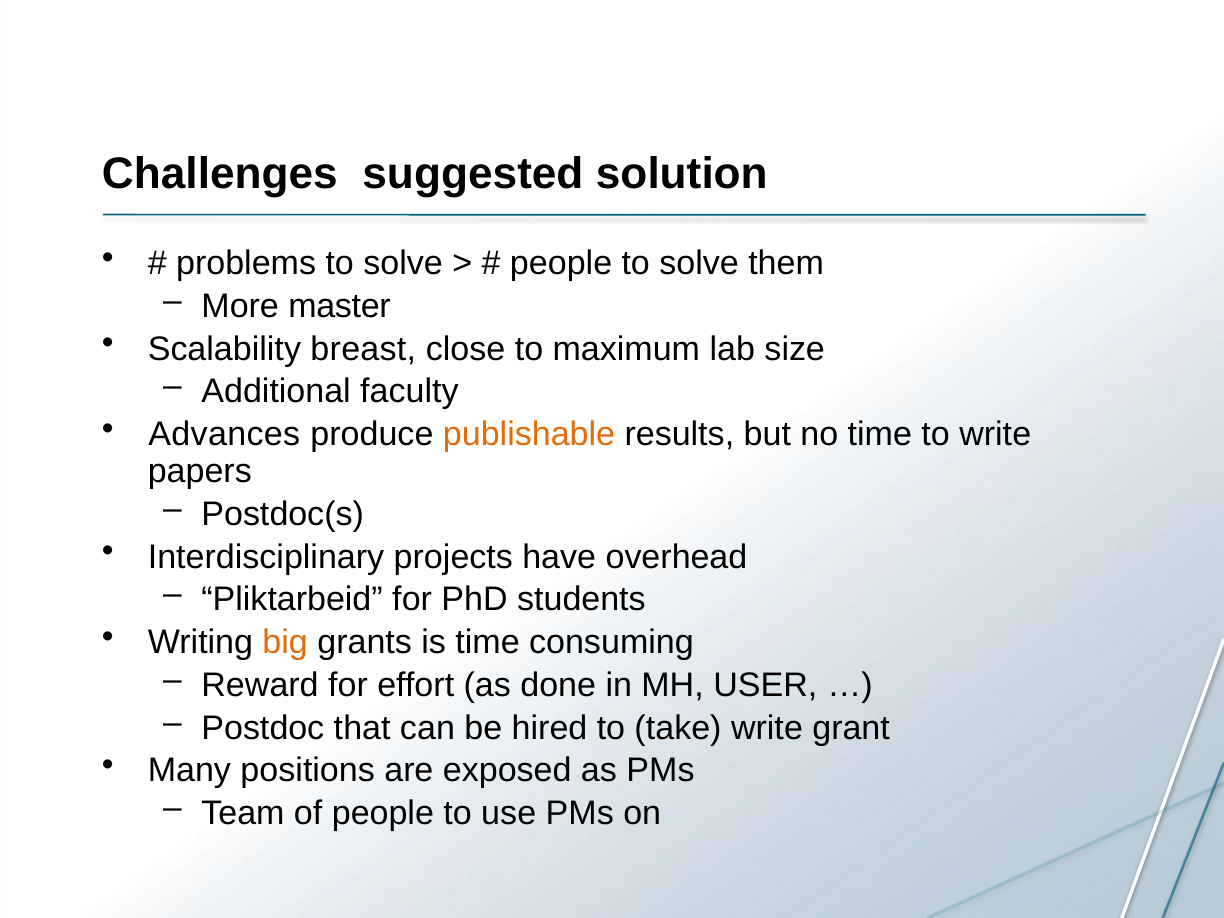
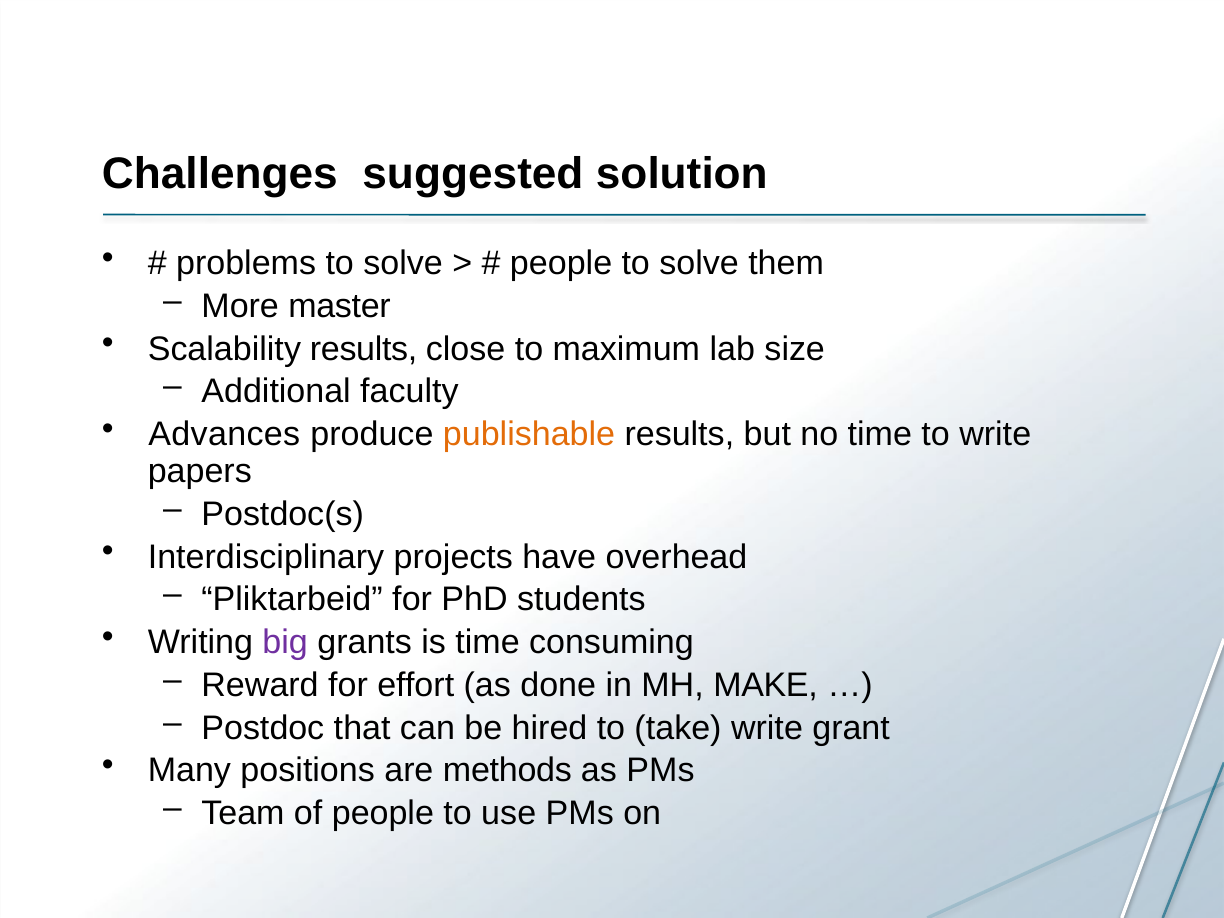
Scalability breast: breast -> results
big colour: orange -> purple
USER: USER -> MAKE
exposed: exposed -> methods
